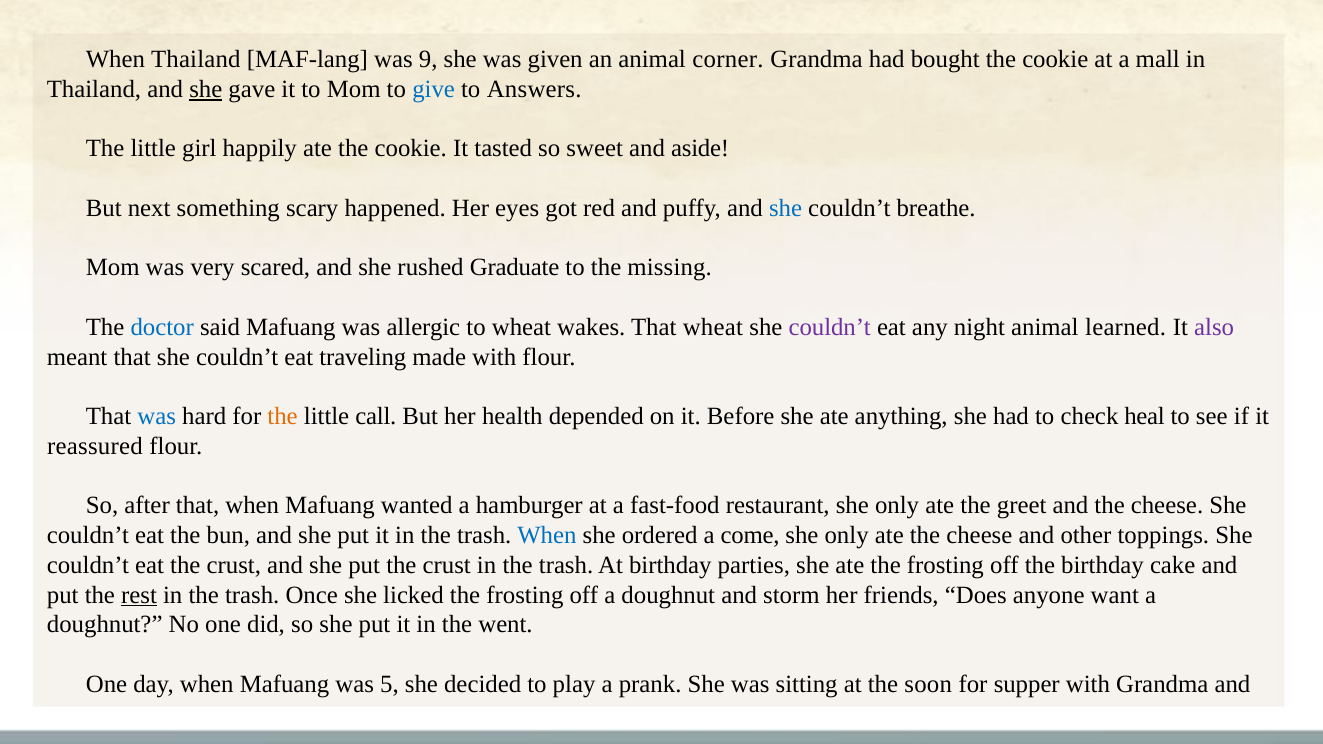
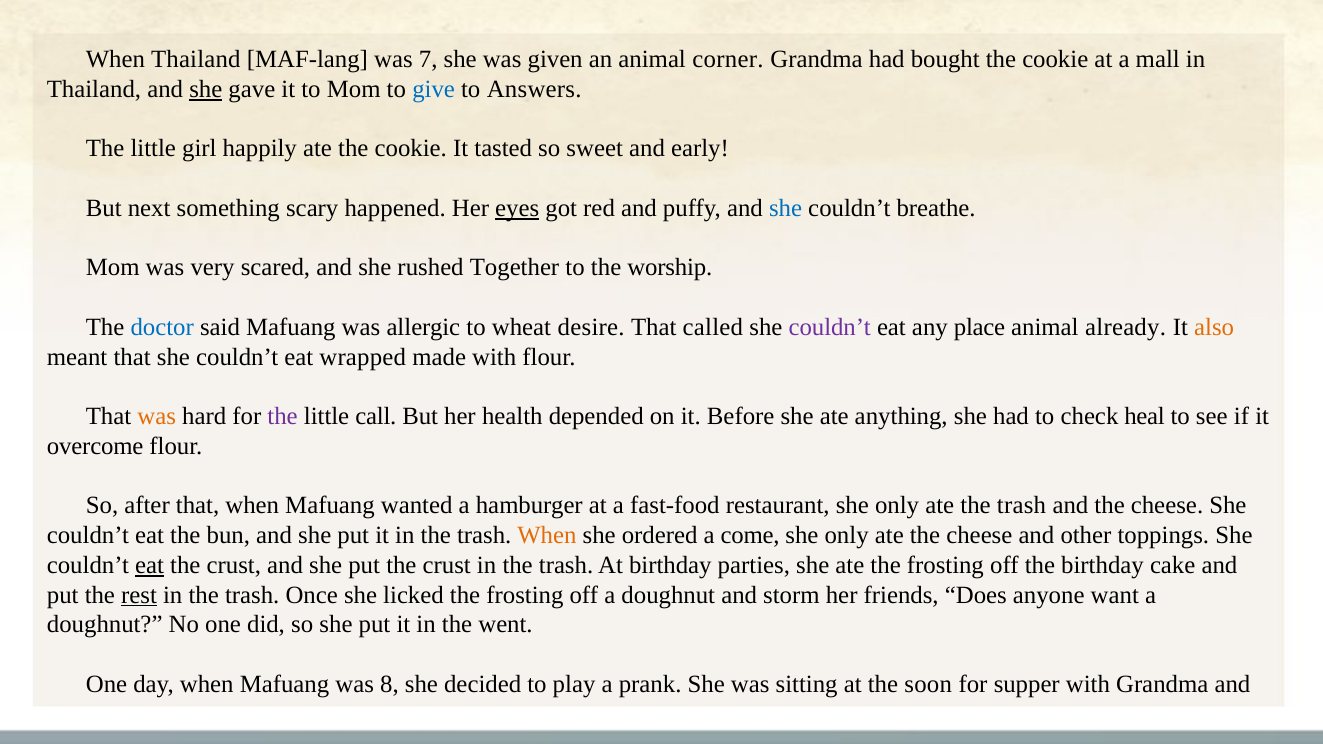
9: 9 -> 7
aside: aside -> early
eyes underline: none -> present
Graduate: Graduate -> Together
missing: missing -> worship
wakes: wakes -> desire
That wheat: wheat -> called
night: night -> place
learned: learned -> already
also colour: purple -> orange
traveling: traveling -> wrapped
was at (157, 417) colour: blue -> orange
the at (283, 417) colour: orange -> purple
reassured: reassured -> overcome
ate the greet: greet -> trash
When at (547, 536) colour: blue -> orange
eat at (150, 565) underline: none -> present
5: 5 -> 8
